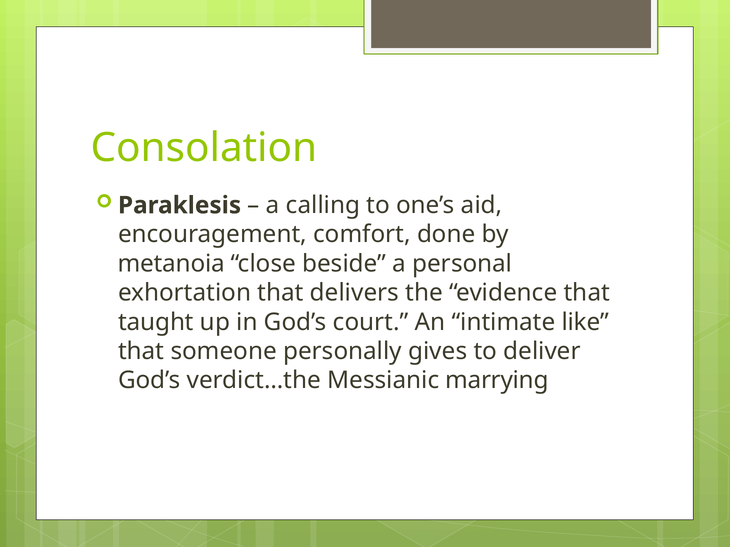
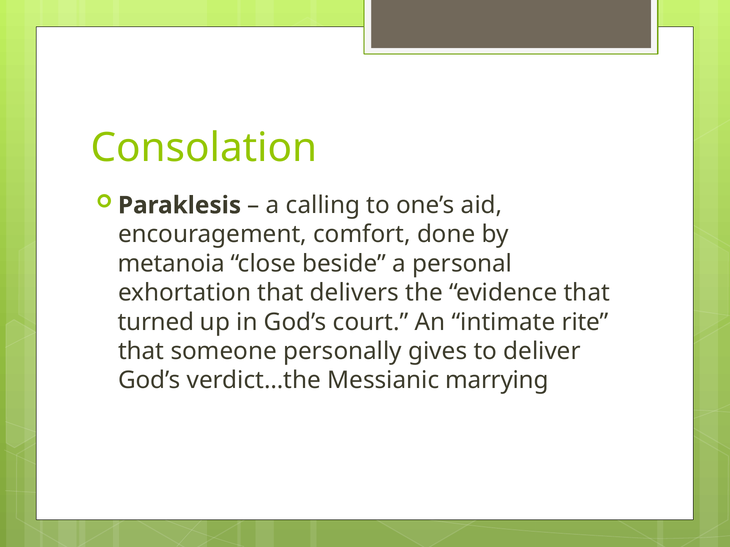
taught: taught -> turned
like: like -> rite
